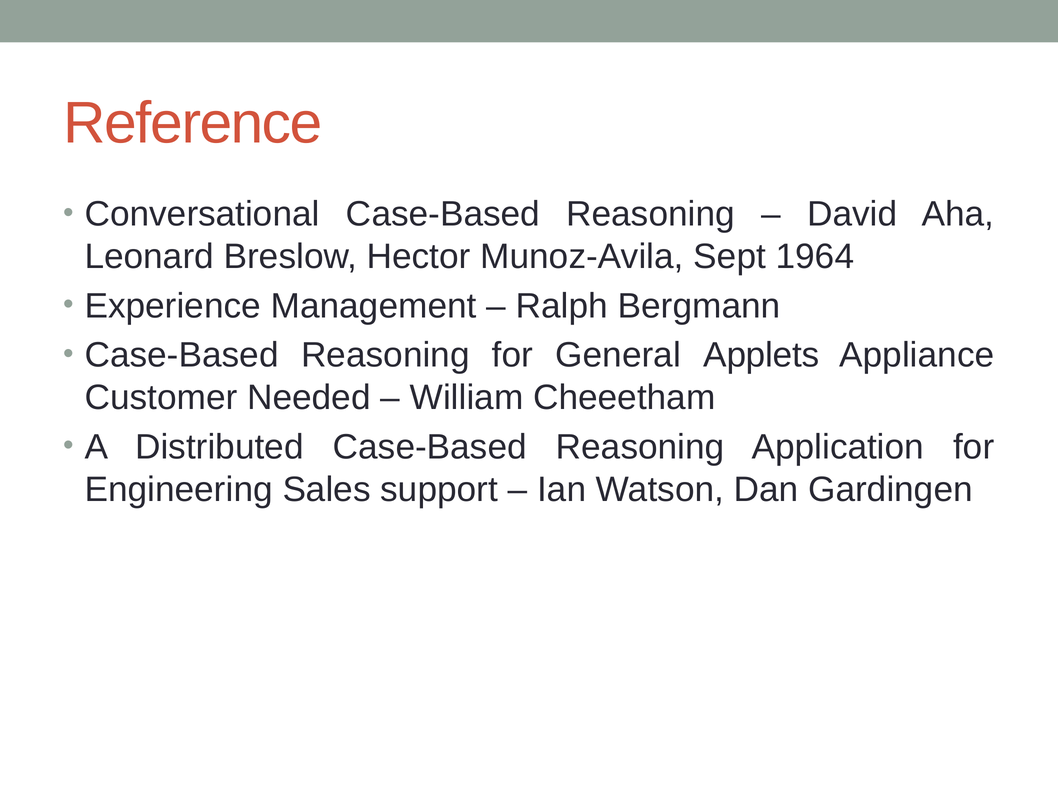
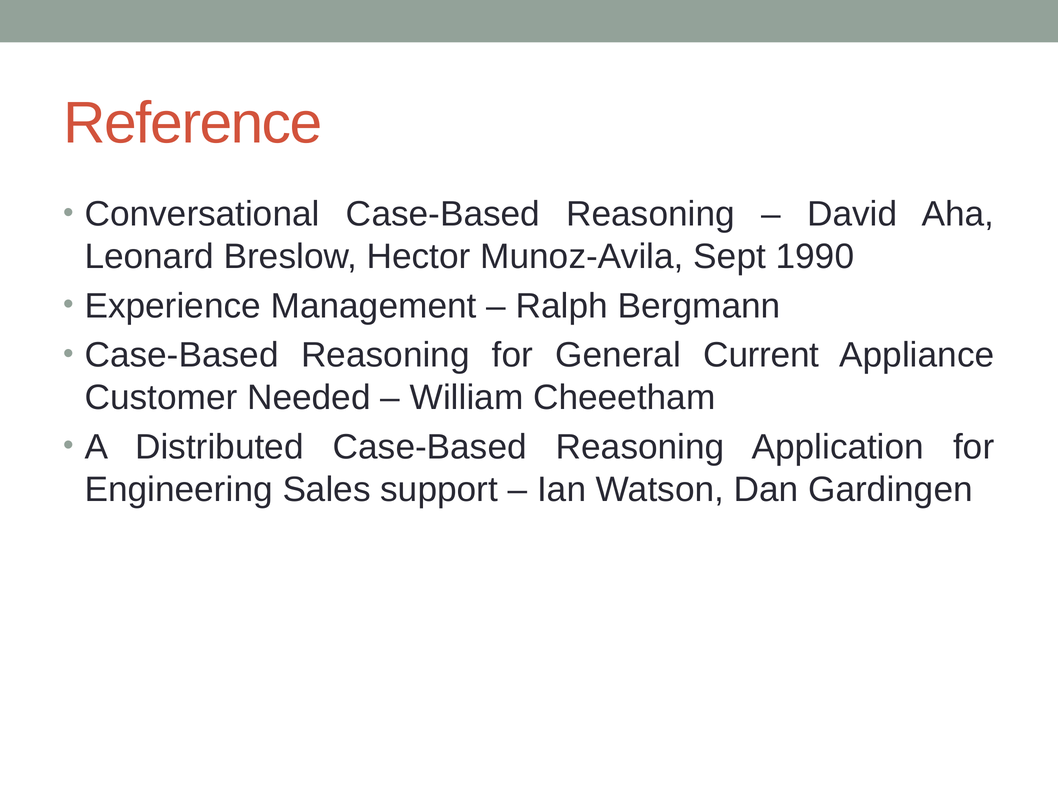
1964: 1964 -> 1990
Applets: Applets -> Current
